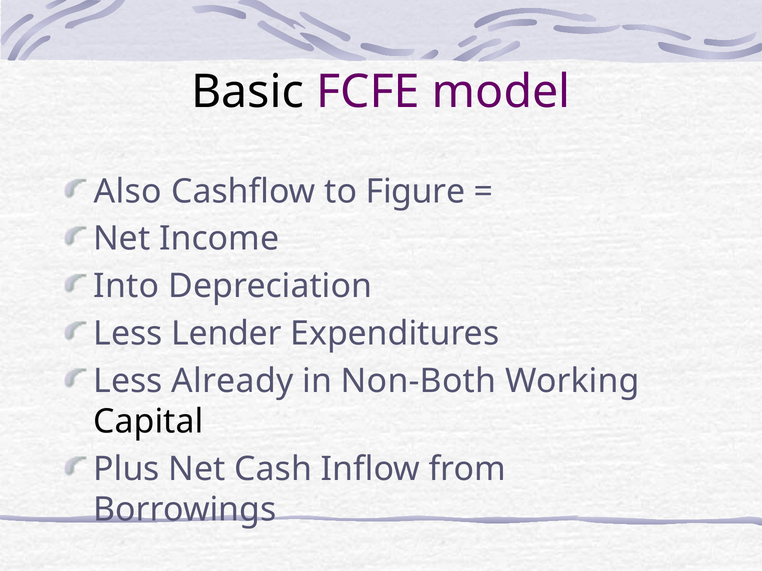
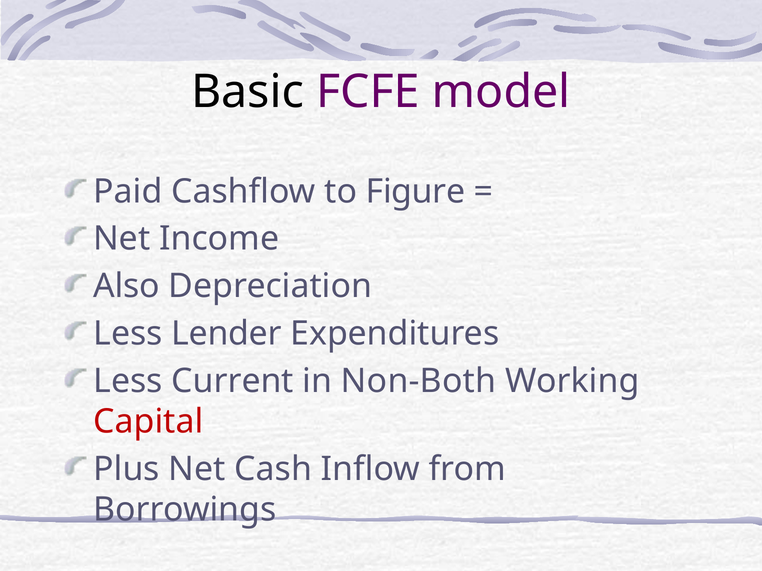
Also: Also -> Paid
Into: Into -> Also
Already: Already -> Current
Capital colour: black -> red
